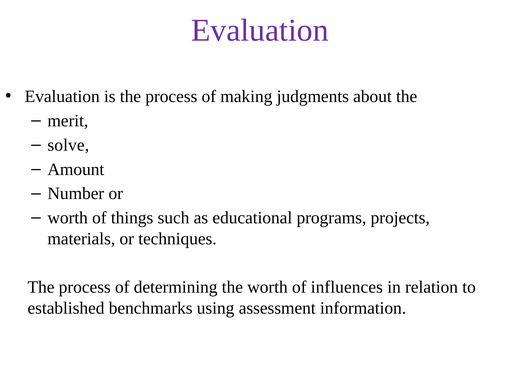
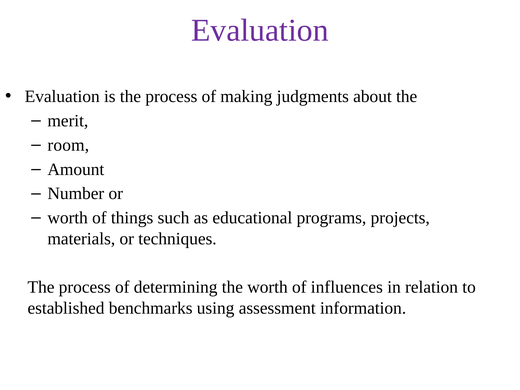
solve: solve -> room
